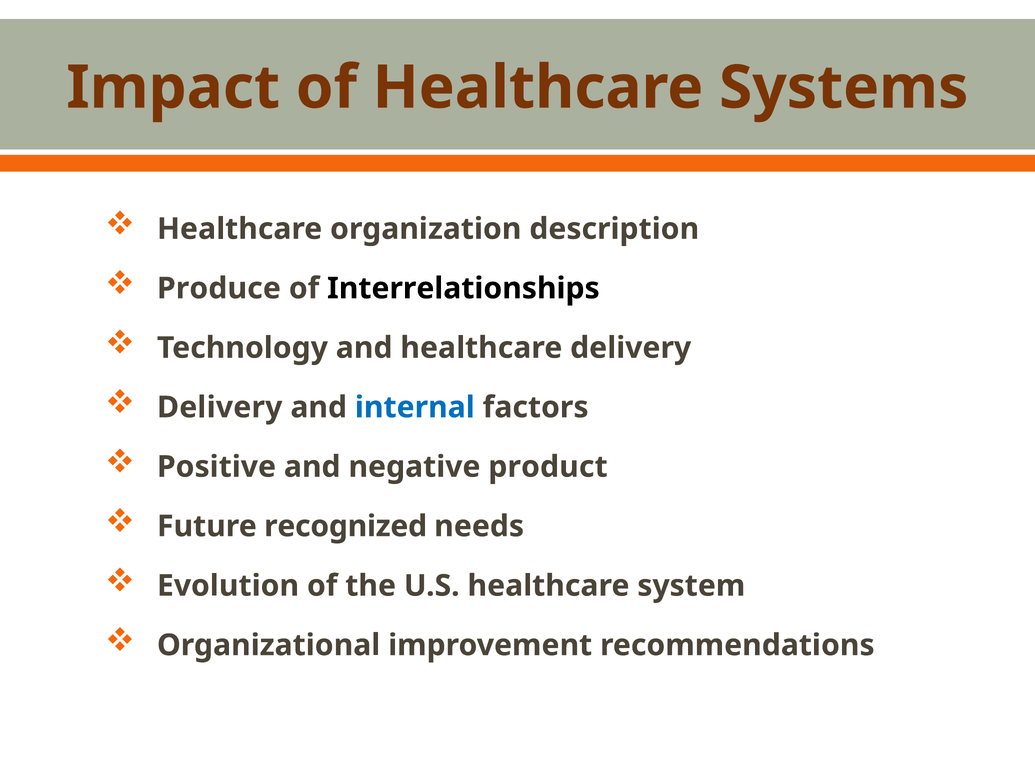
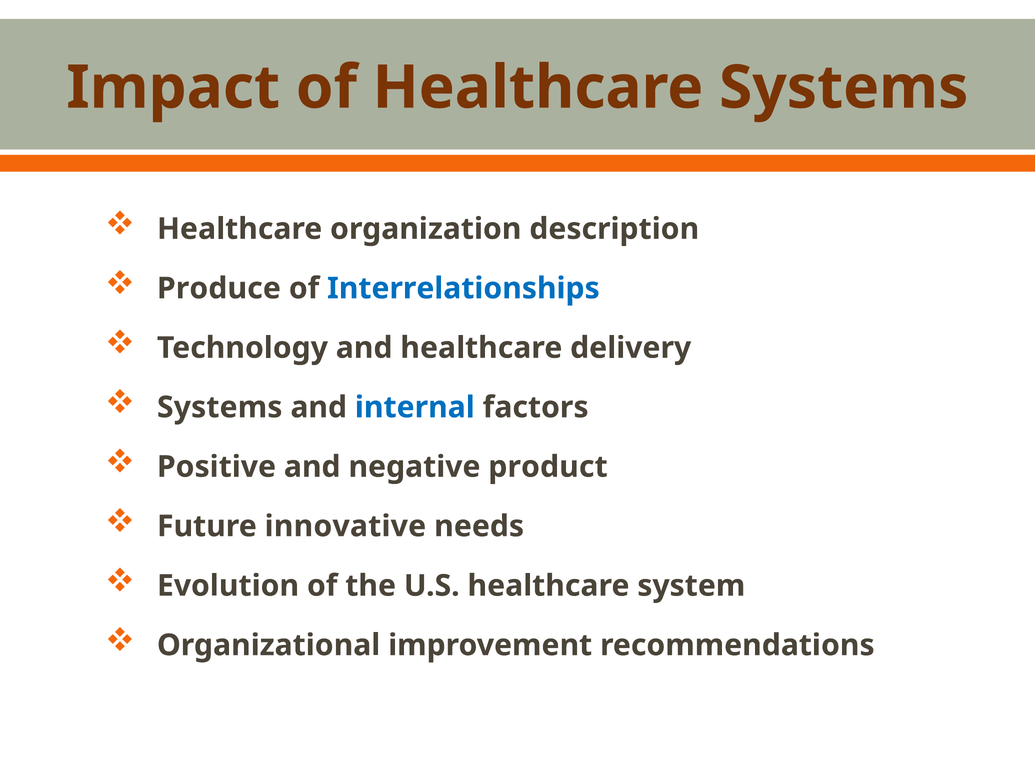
Interrelationships colour: black -> blue
Delivery at (220, 407): Delivery -> Systems
recognized: recognized -> innovative
